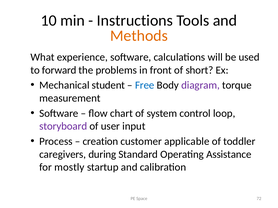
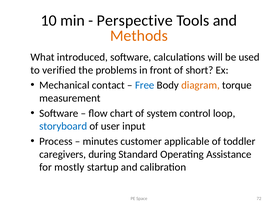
Instructions: Instructions -> Perspective
experience: experience -> introduced
forward: forward -> verified
student: student -> contact
diagram colour: purple -> orange
storyboard colour: purple -> blue
creation: creation -> minutes
